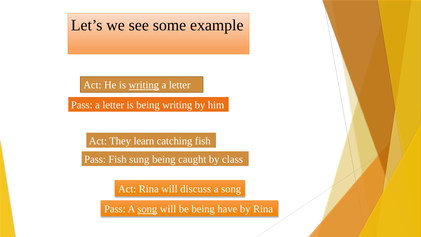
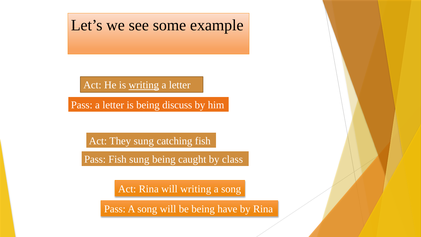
being writing: writing -> discuss
They learn: learn -> sung
will discuss: discuss -> writing
song at (147, 209) underline: present -> none
